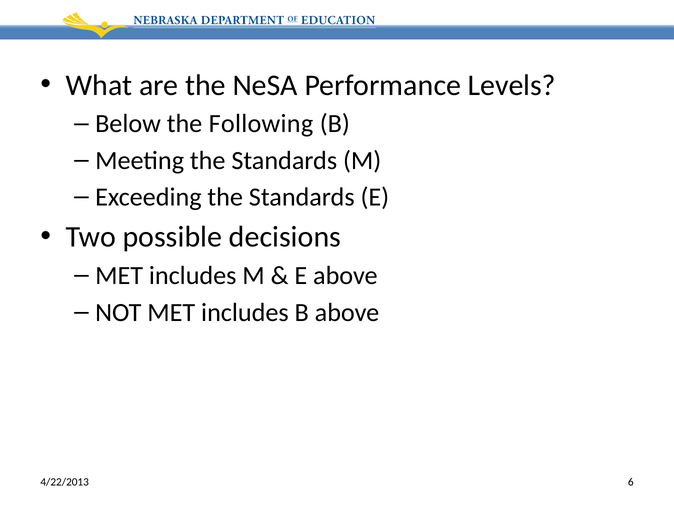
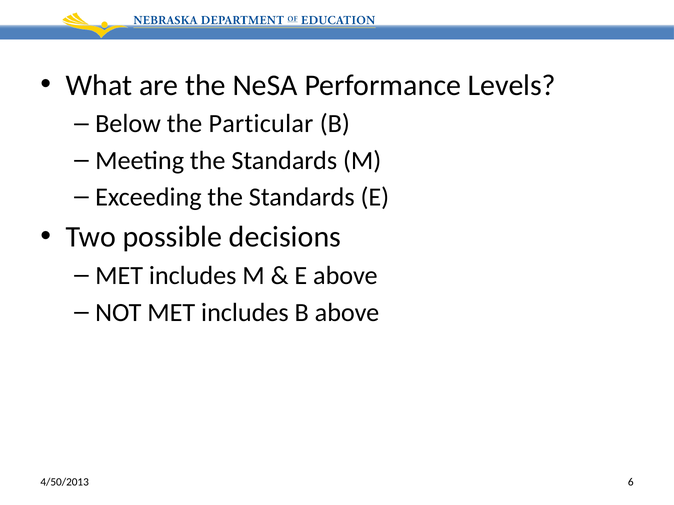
Following: Following -> Particular
4/22/2013: 4/22/2013 -> 4/50/2013
